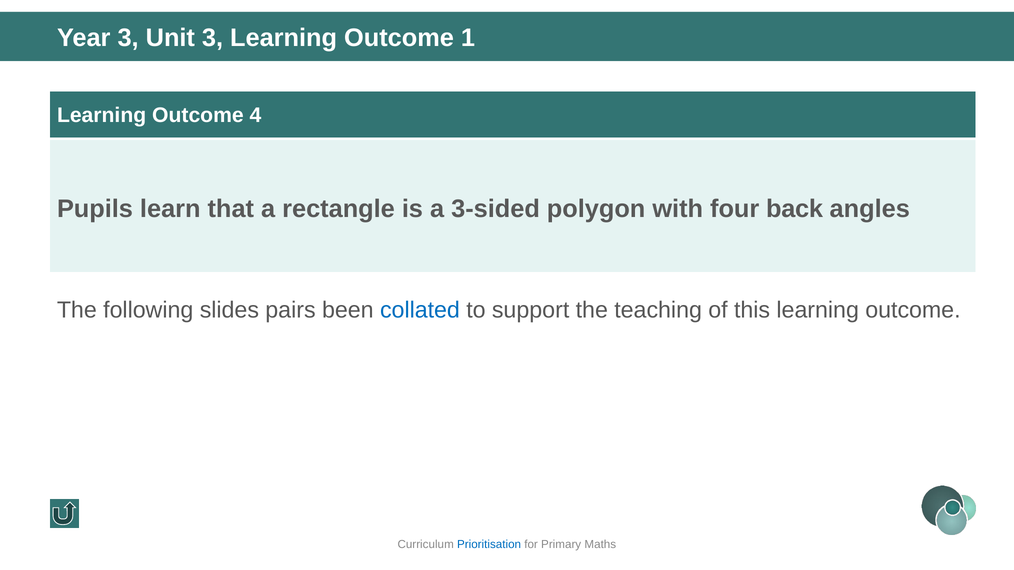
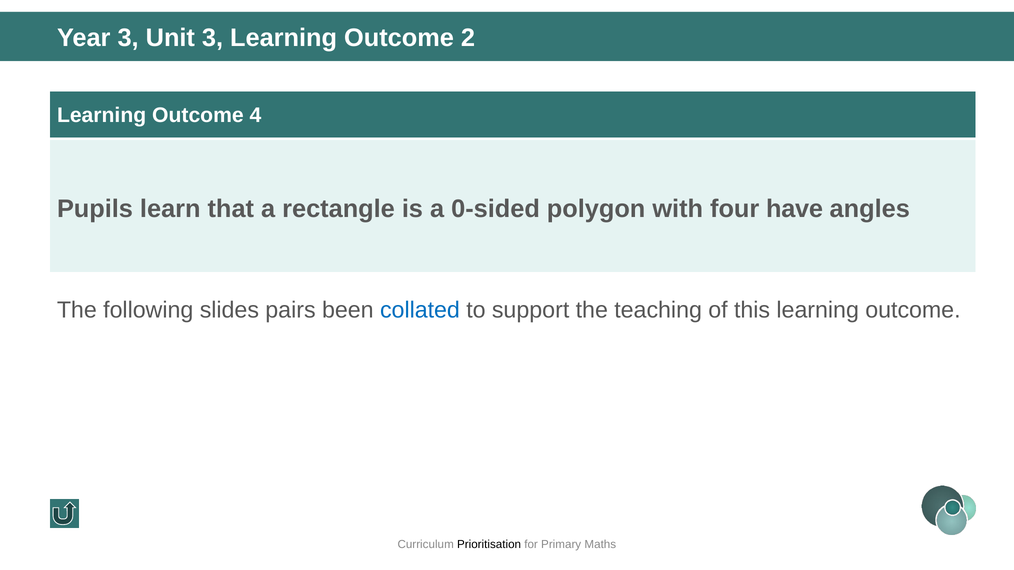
1: 1 -> 2
3-sided: 3-sided -> 0-sided
back: back -> have
Prioritisation colour: blue -> black
